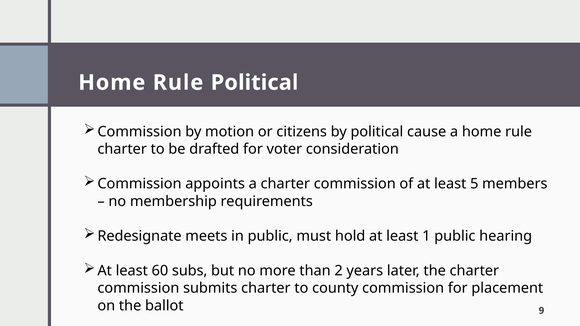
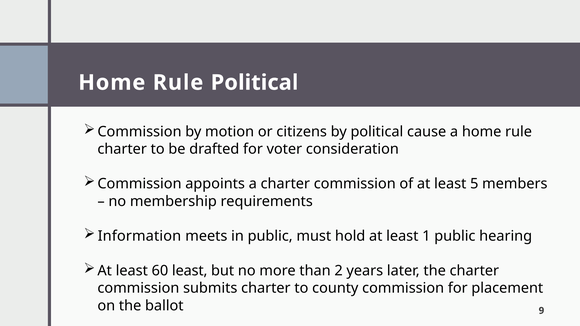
Redesignate: Redesignate -> Information
60 subs: subs -> least
